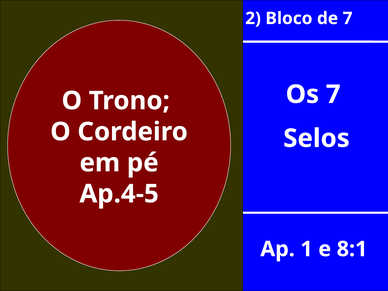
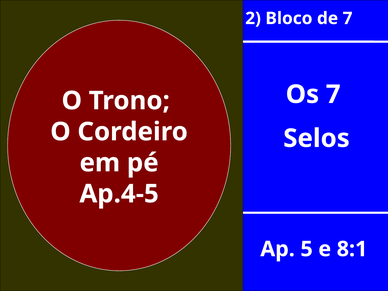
1: 1 -> 5
